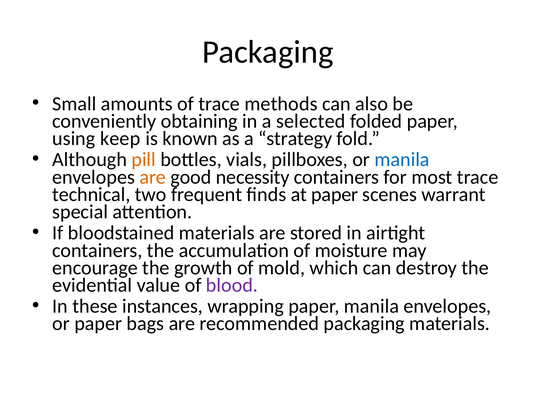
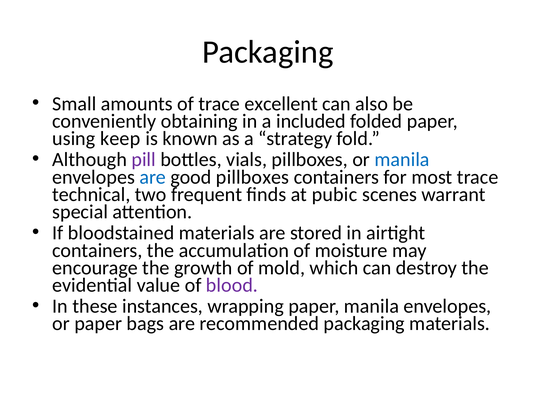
methods: methods -> excellent
selected: selected -> included
pill colour: orange -> purple
are at (153, 177) colour: orange -> blue
good necessity: necessity -> pillboxes
at paper: paper -> pubic
